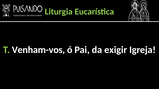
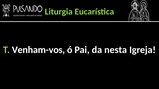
exigir: exigir -> nesta
